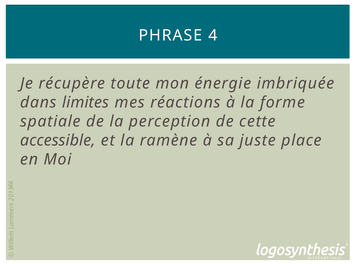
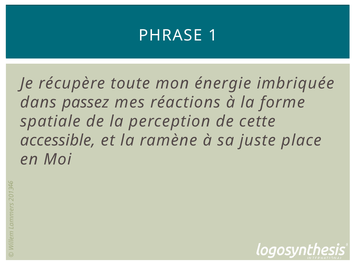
PHRASE 4: 4 -> 1
limites: limites -> passez
